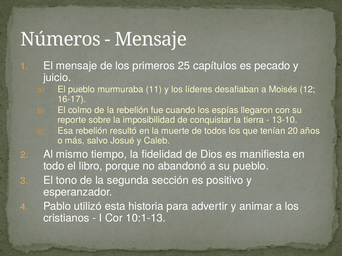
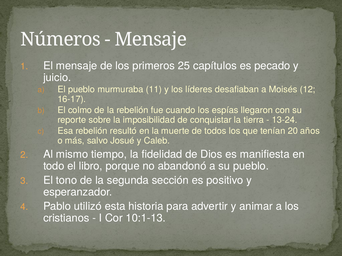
13-10: 13-10 -> 13-24
